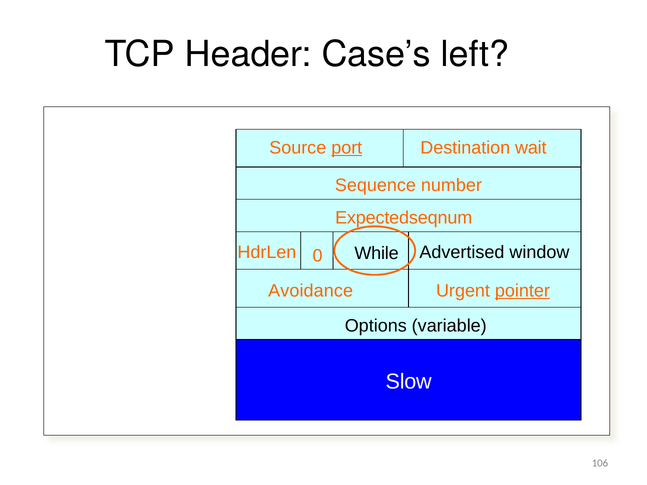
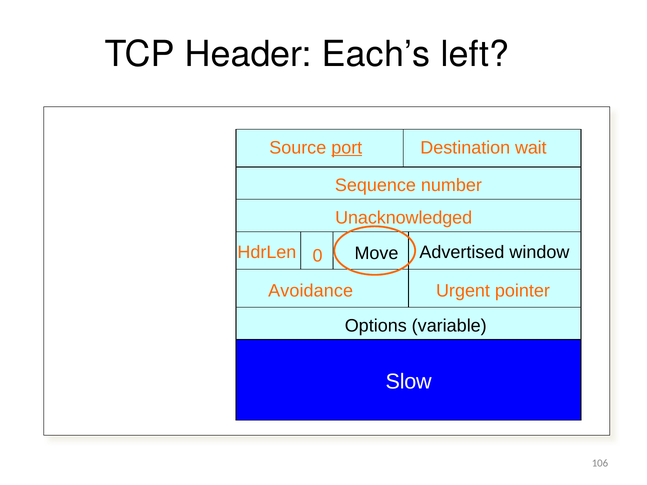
Case’s: Case’s -> Each’s
Expectedseqnum: Expectedseqnum -> Unacknowledged
While: While -> Move
pointer underline: present -> none
